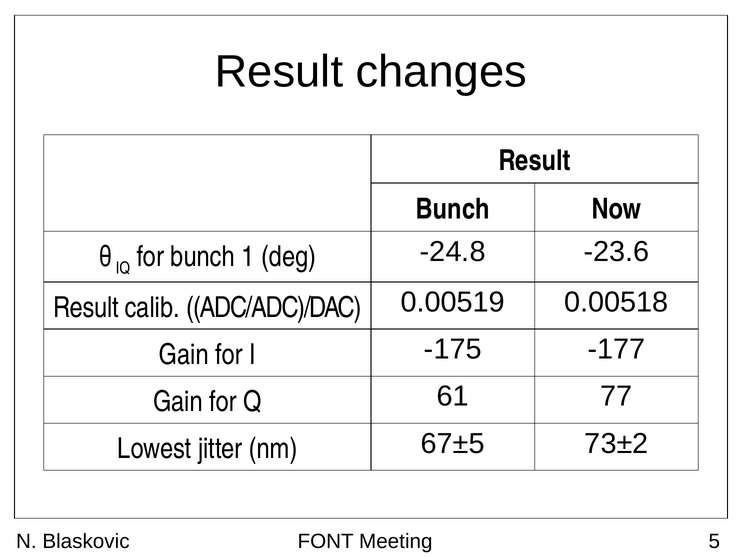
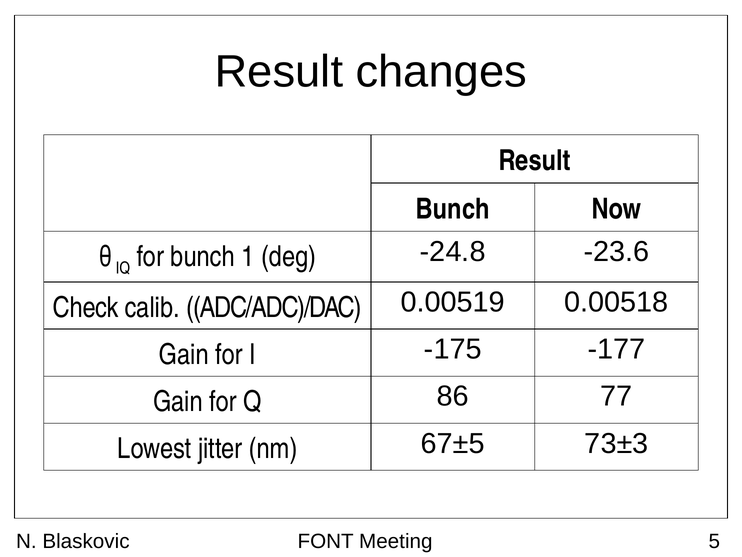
Result at (86, 307): Result -> Check
61: 61 -> 86
73±2: 73±2 -> 73±3
